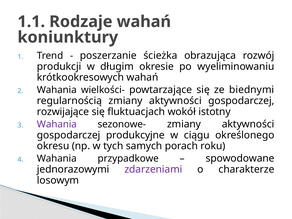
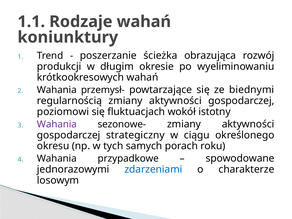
wielkości-: wielkości- -> przemysł-
rozwijające: rozwijające -> poziomowi
produkcyjne: produkcyjne -> strategiczny
zdarzeniami colour: purple -> blue
